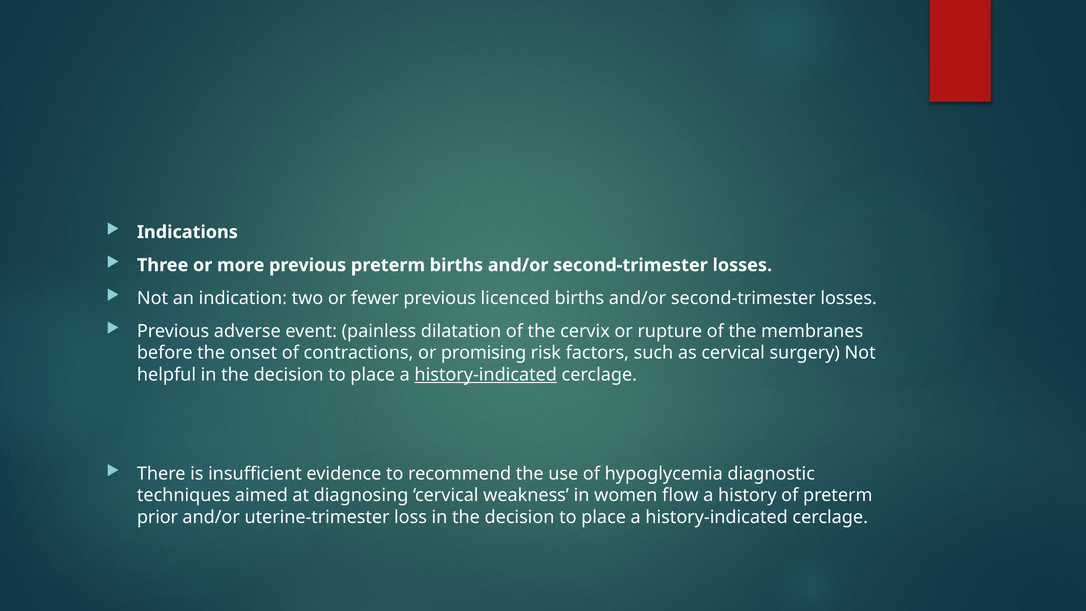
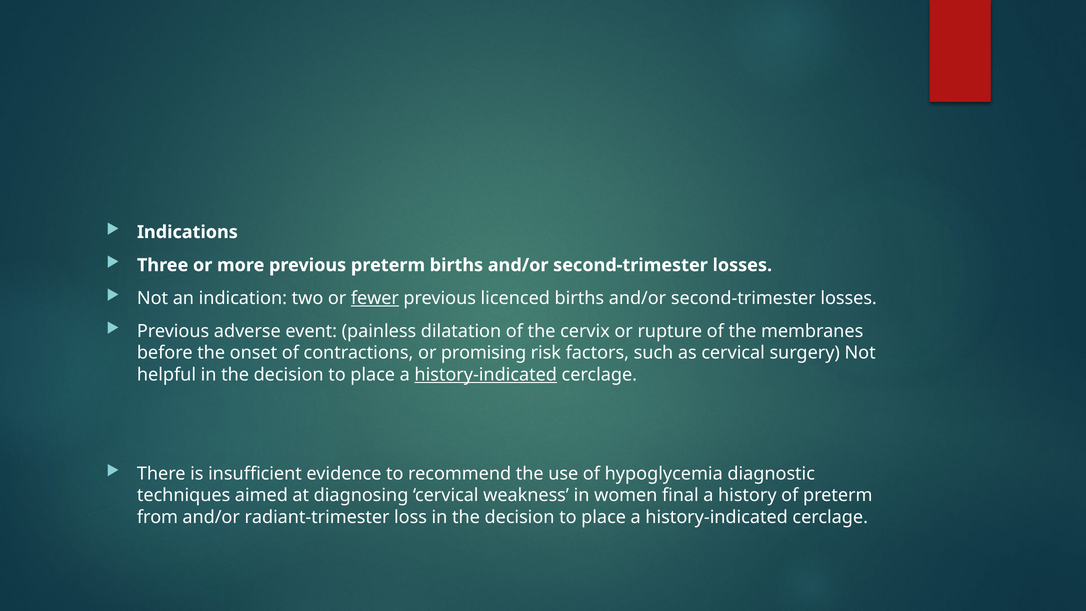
fewer underline: none -> present
flow: flow -> final
prior: prior -> from
uterine-trimester: uterine-trimester -> radiant-trimester
